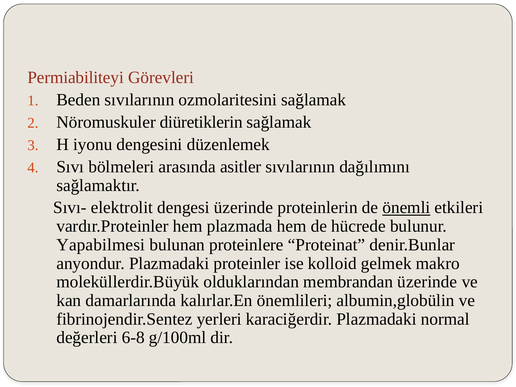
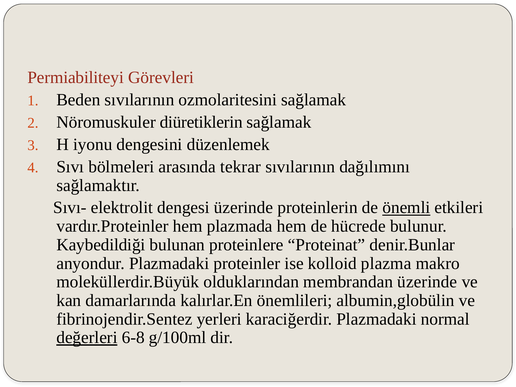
asitler: asitler -> tekrar
Yapabilmesi: Yapabilmesi -> Kaybedildiği
gelmek: gelmek -> plazma
değerleri underline: none -> present
